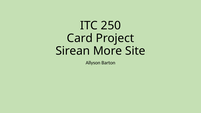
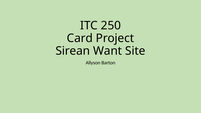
More: More -> Want
